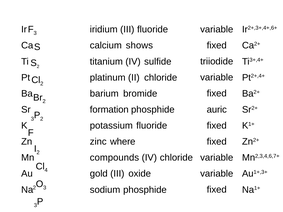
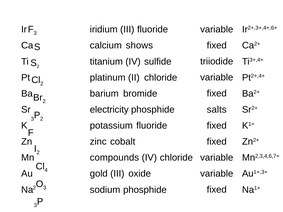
auric: auric -> salts
formation: formation -> electricity
where: where -> cobalt
